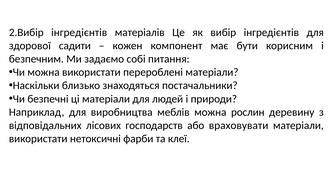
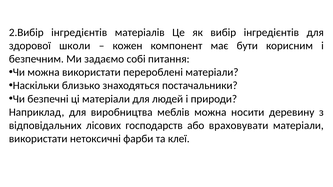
садити: садити -> школи
рослин: рослин -> носити
